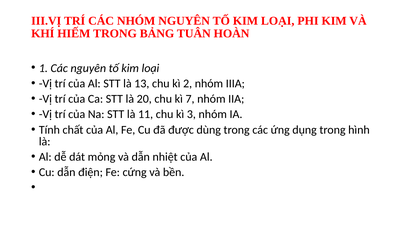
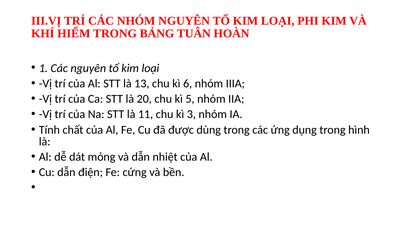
2: 2 -> 6
7: 7 -> 5
